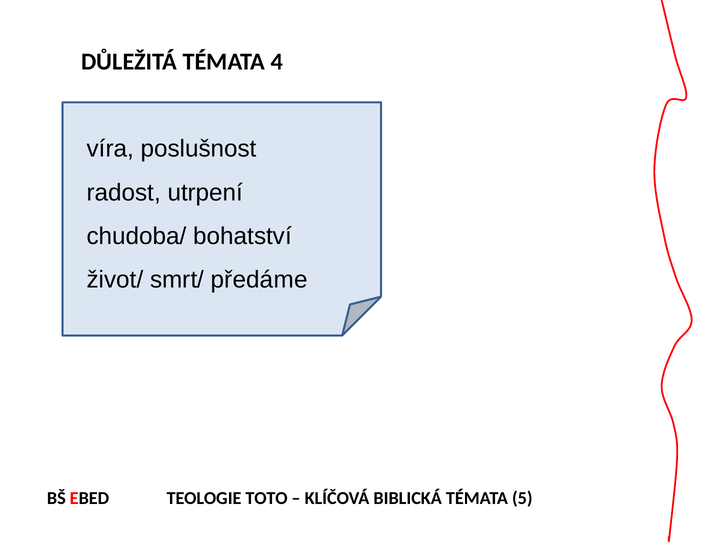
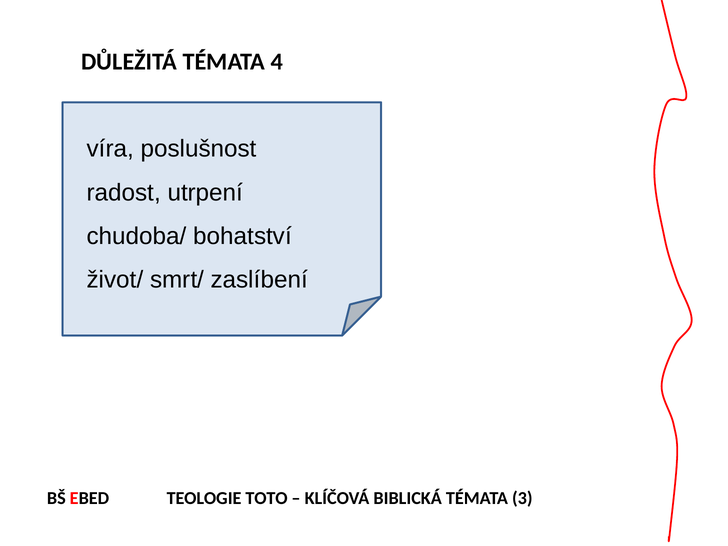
předáme: předáme -> zaslíbení
5: 5 -> 3
